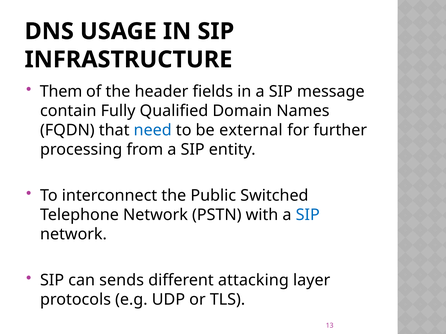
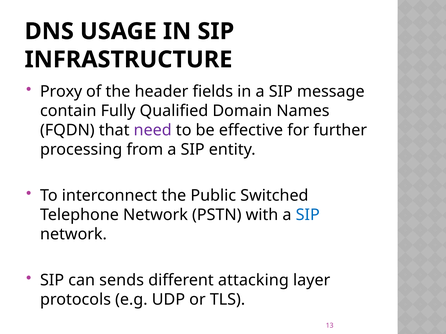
Them: Them -> Proxy
need colour: blue -> purple
external: external -> effective
